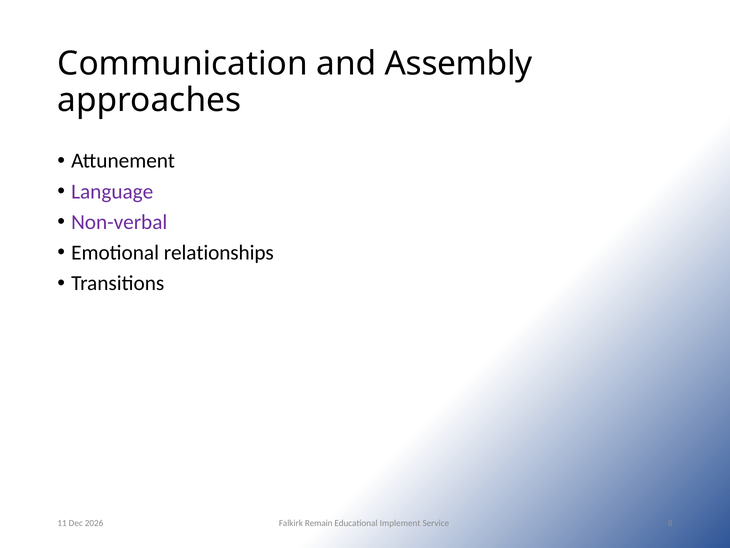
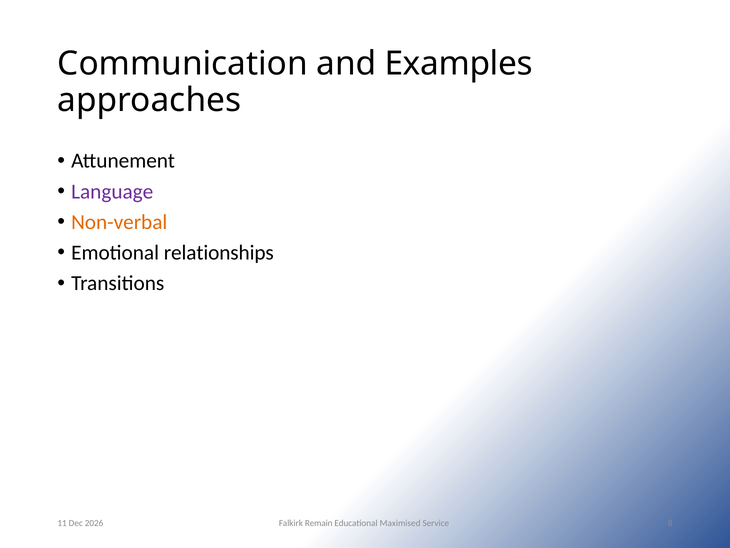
Assembly: Assembly -> Examples
Non-verbal colour: purple -> orange
Implement: Implement -> Maximised
